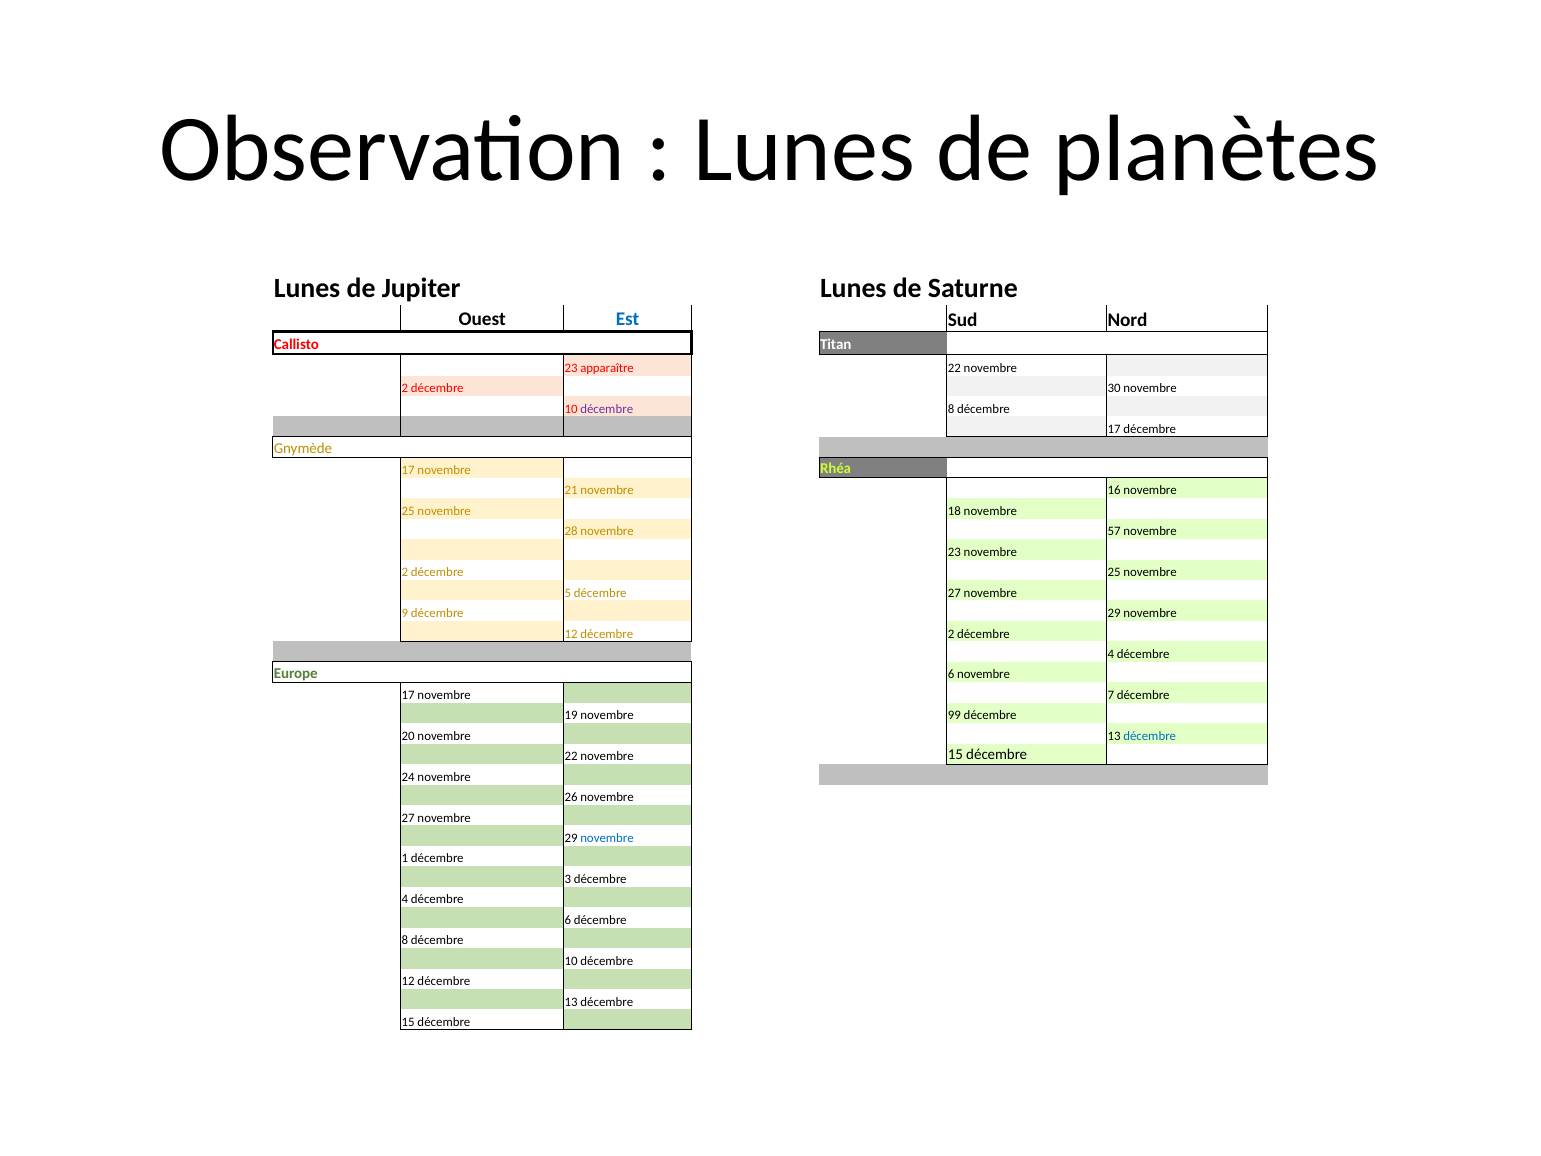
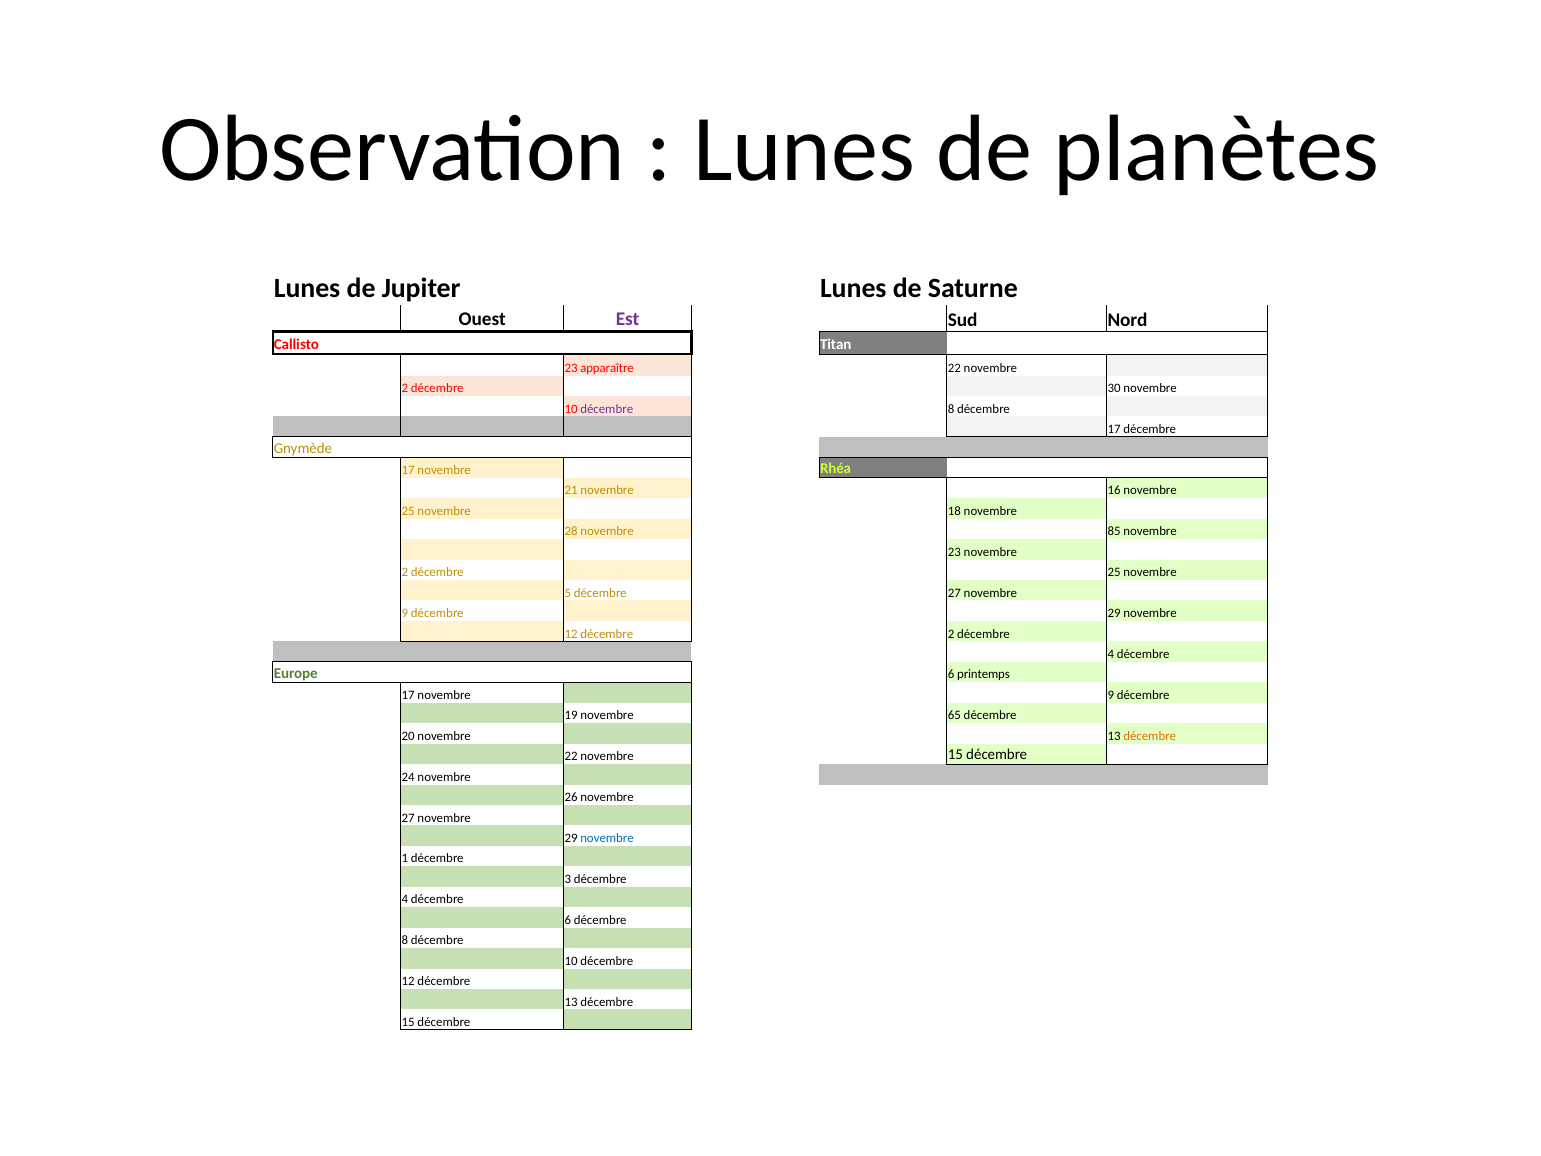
Est colour: blue -> purple
57: 57 -> 85
6 novembre: novembre -> printemps
17 novembre 7: 7 -> 9
99: 99 -> 65
décembre at (1150, 736) colour: blue -> orange
